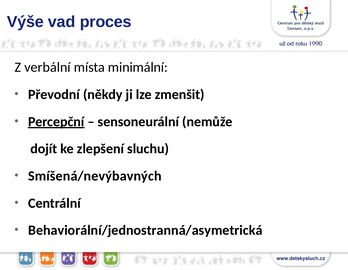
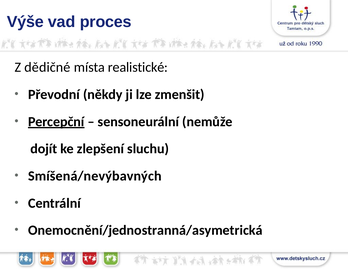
verbální: verbální -> dědičné
minimální: minimální -> realistické
Behaviorální/jednostranná/asymetrická: Behaviorální/jednostranná/asymetrická -> Onemocnění/jednostranná/asymetrická
